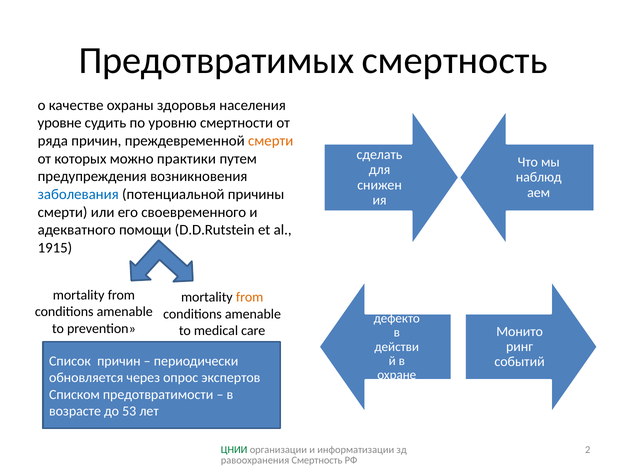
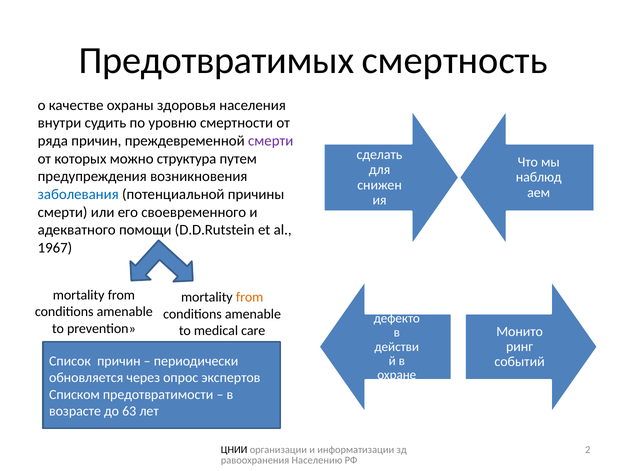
уровне: уровне -> внутри
смерти at (271, 141) colour: orange -> purple
практики: практики -> структура
1915: 1915 -> 1967
53: 53 -> 63
ЦНИИ colour: green -> black
Смертность at (317, 460): Смертность -> Населению
